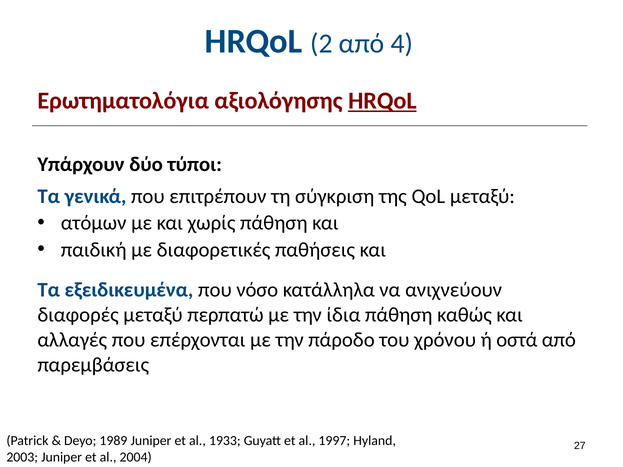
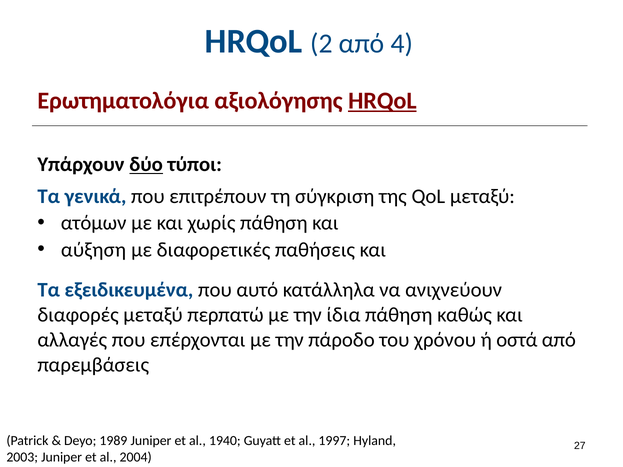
δύο underline: none -> present
παιδική: παιδική -> αύξηση
νόσο: νόσο -> αυτό
1933: 1933 -> 1940
